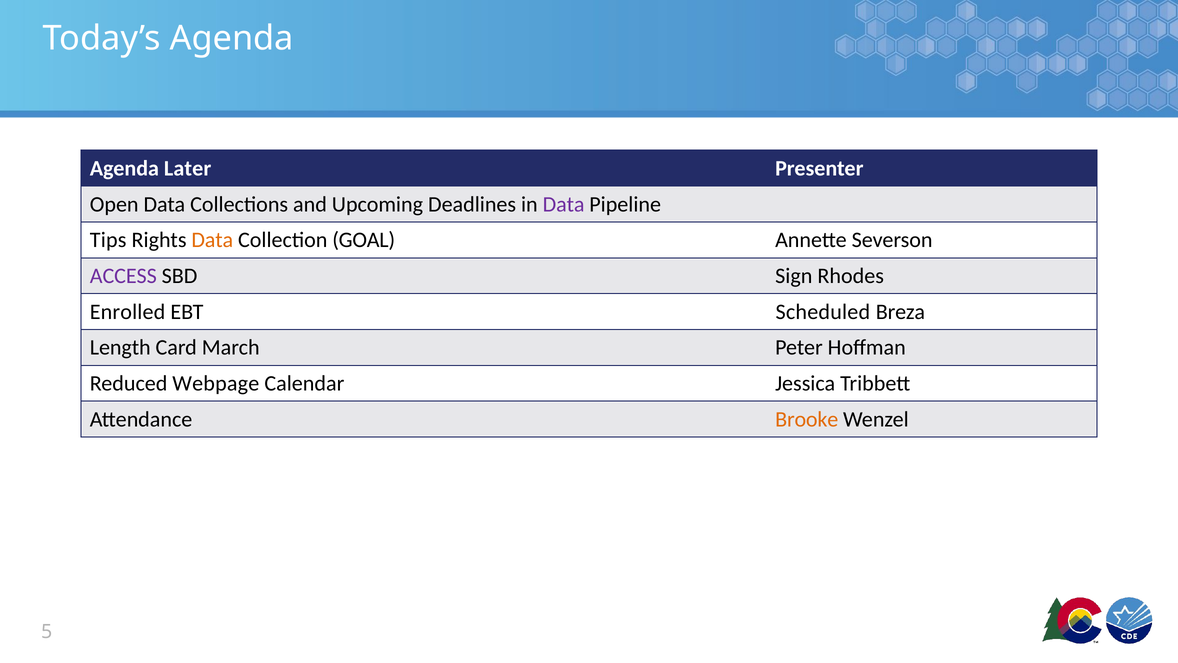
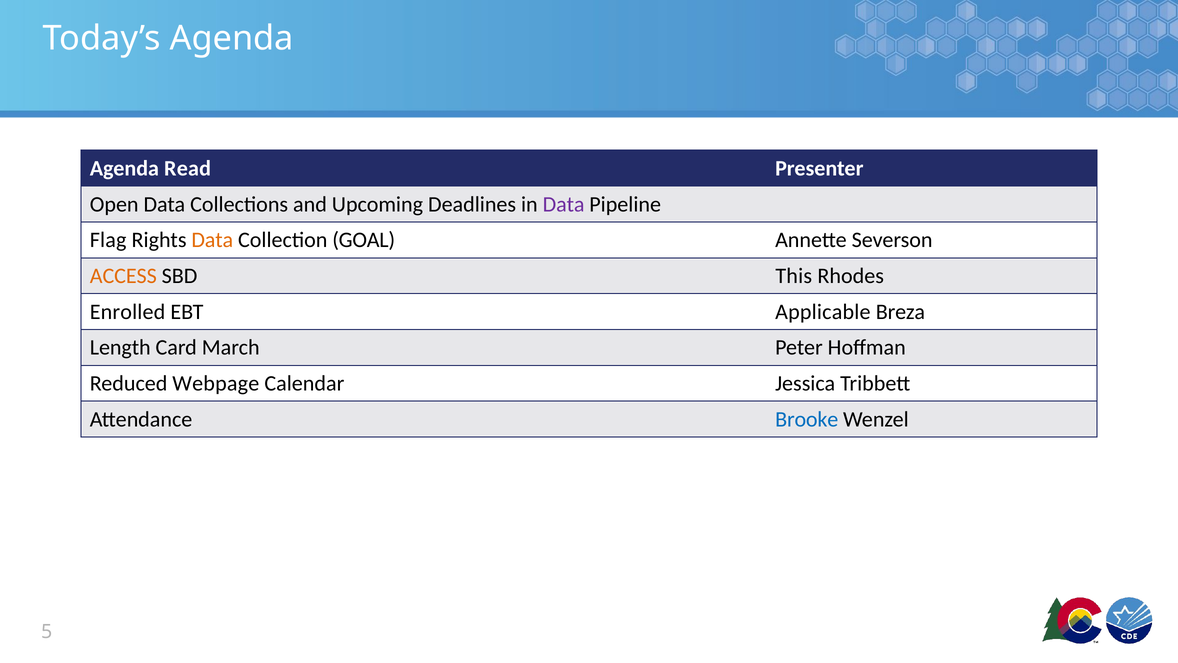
Later: Later -> Read
Tips: Tips -> Flag
ACCESS colour: purple -> orange
Sign: Sign -> This
Scheduled: Scheduled -> Applicable
Brooke colour: orange -> blue
